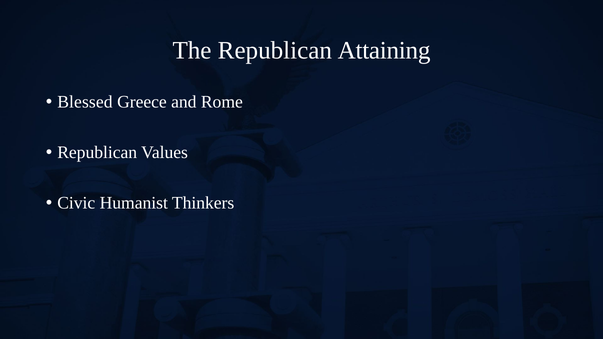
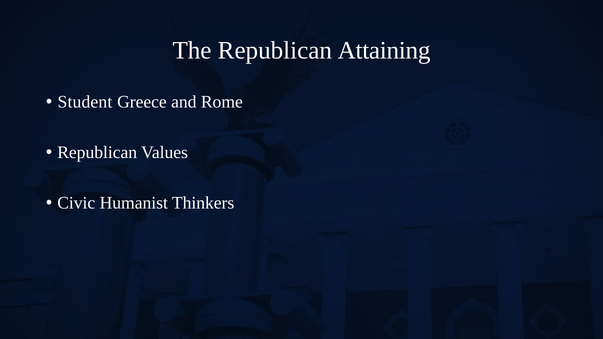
Blessed: Blessed -> Student
